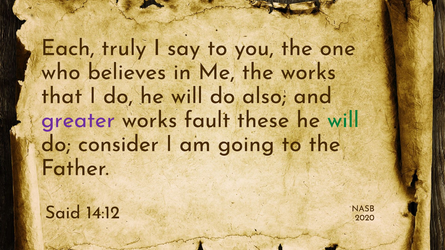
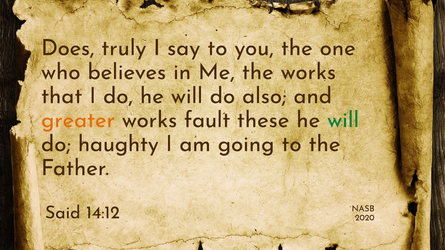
Each: Each -> Does
greater colour: purple -> orange
consider: consider -> haughty
